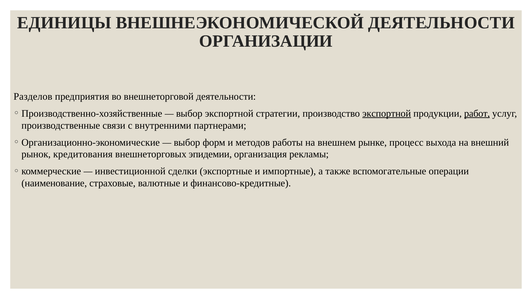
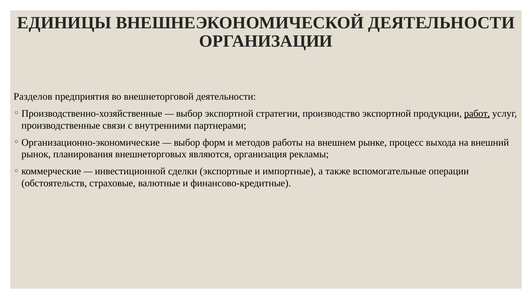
экспортной at (387, 114) underline: present -> none
кредитования: кредитования -> планирования
эпидемии: эпидемии -> являются
наименование: наименование -> обстоятельств
